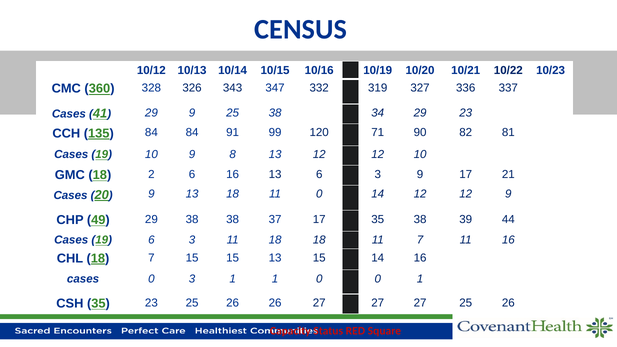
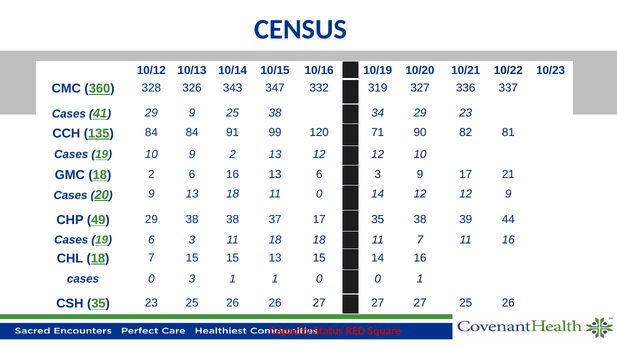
9 8: 8 -> 2
